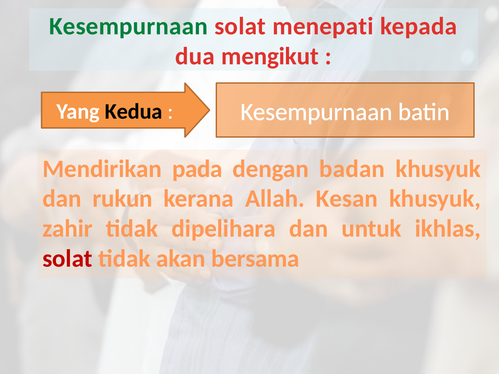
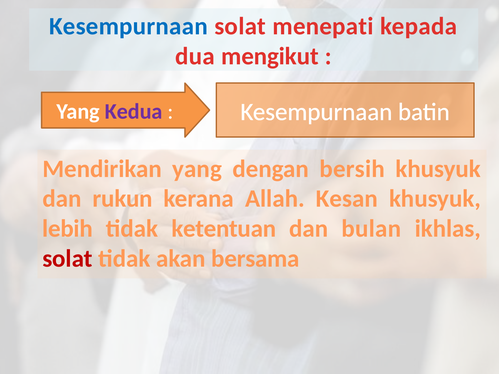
Kesempurnaan at (128, 26) colour: green -> blue
Kedua colour: black -> purple
Mendirikan pada: pada -> yang
badan: badan -> bersih
zahir: zahir -> lebih
dipelihara: dipelihara -> ketentuan
untuk: untuk -> bulan
